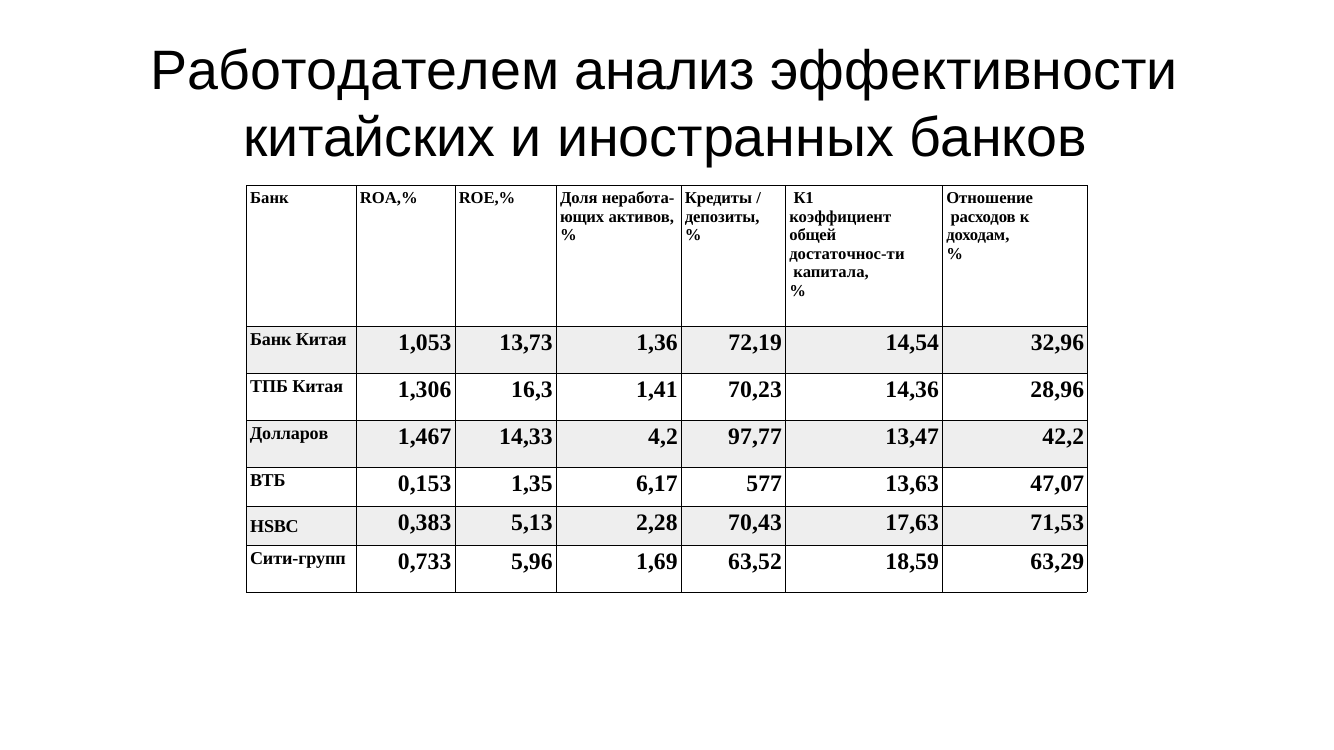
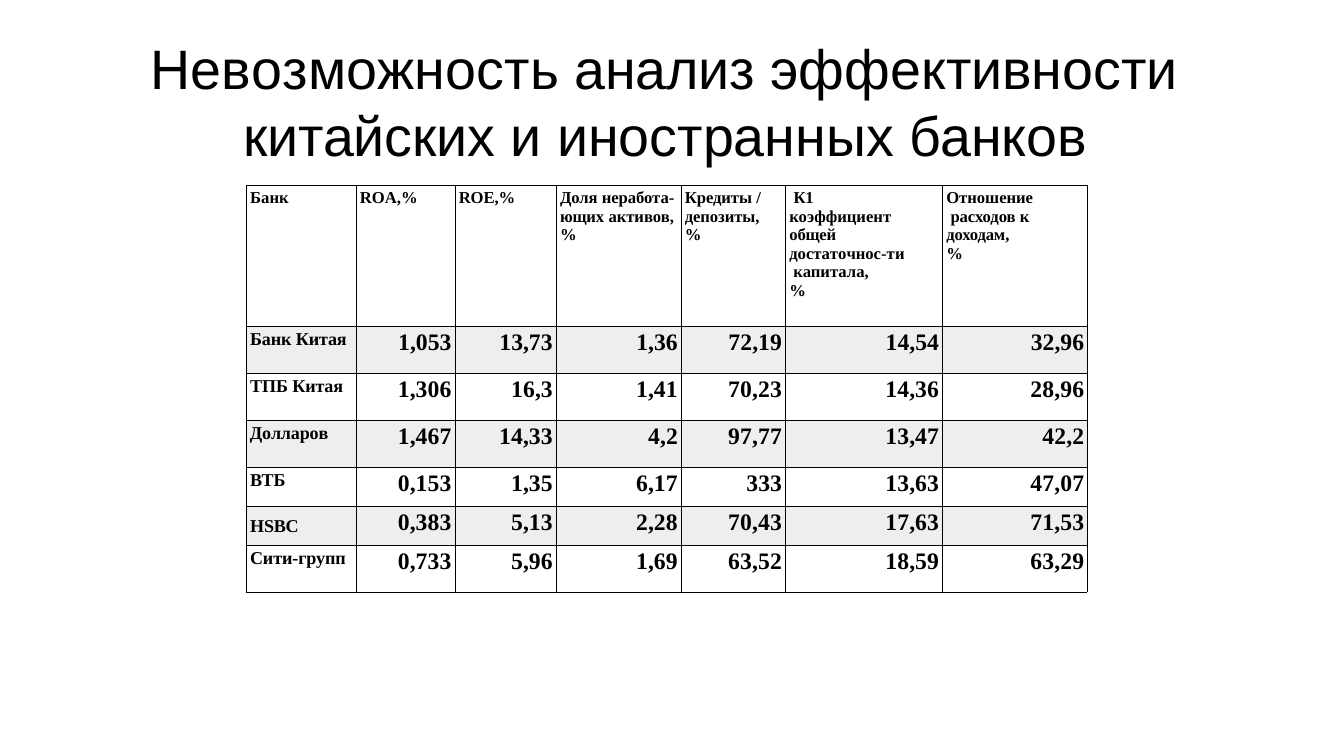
Работодателем: Работодателем -> Невозможность
577: 577 -> 333
